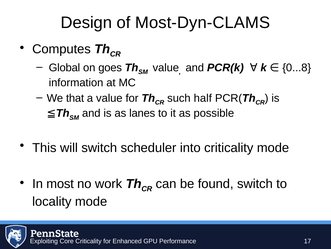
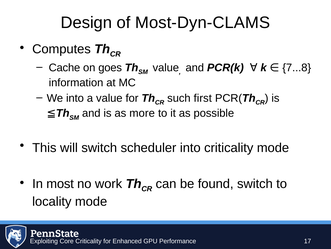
Global: Global -> Cache
0...8: 0...8 -> 7...8
We that: that -> into
half: half -> first
lanes: lanes -> more
